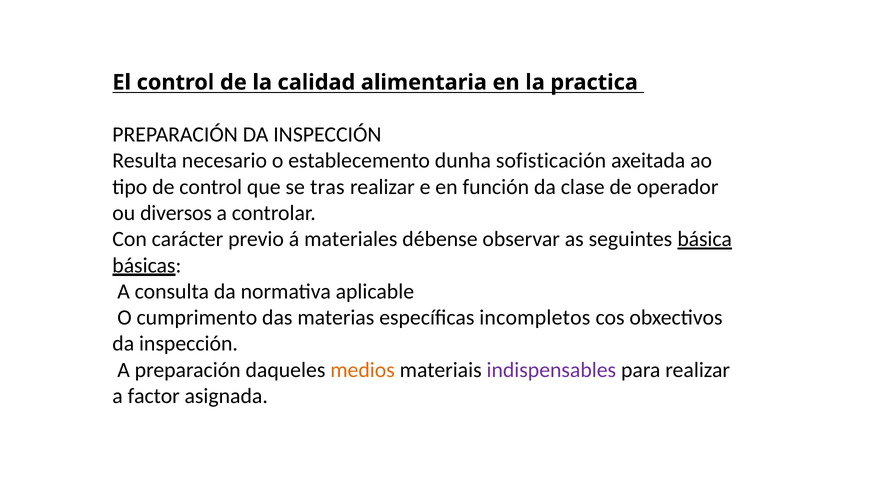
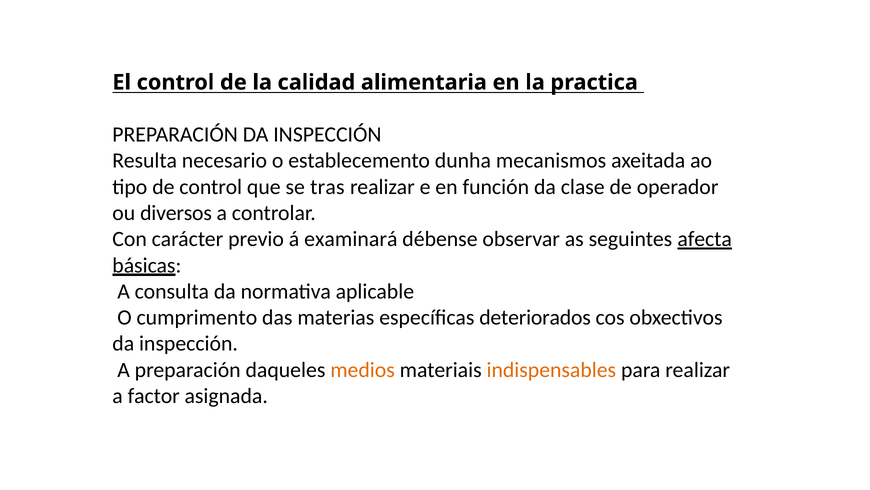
sofisticación: sofisticación -> mecanismos
materiales: materiales -> examinará
básica: básica -> afecta
incompletos: incompletos -> deteriorados
indispensables colour: purple -> orange
